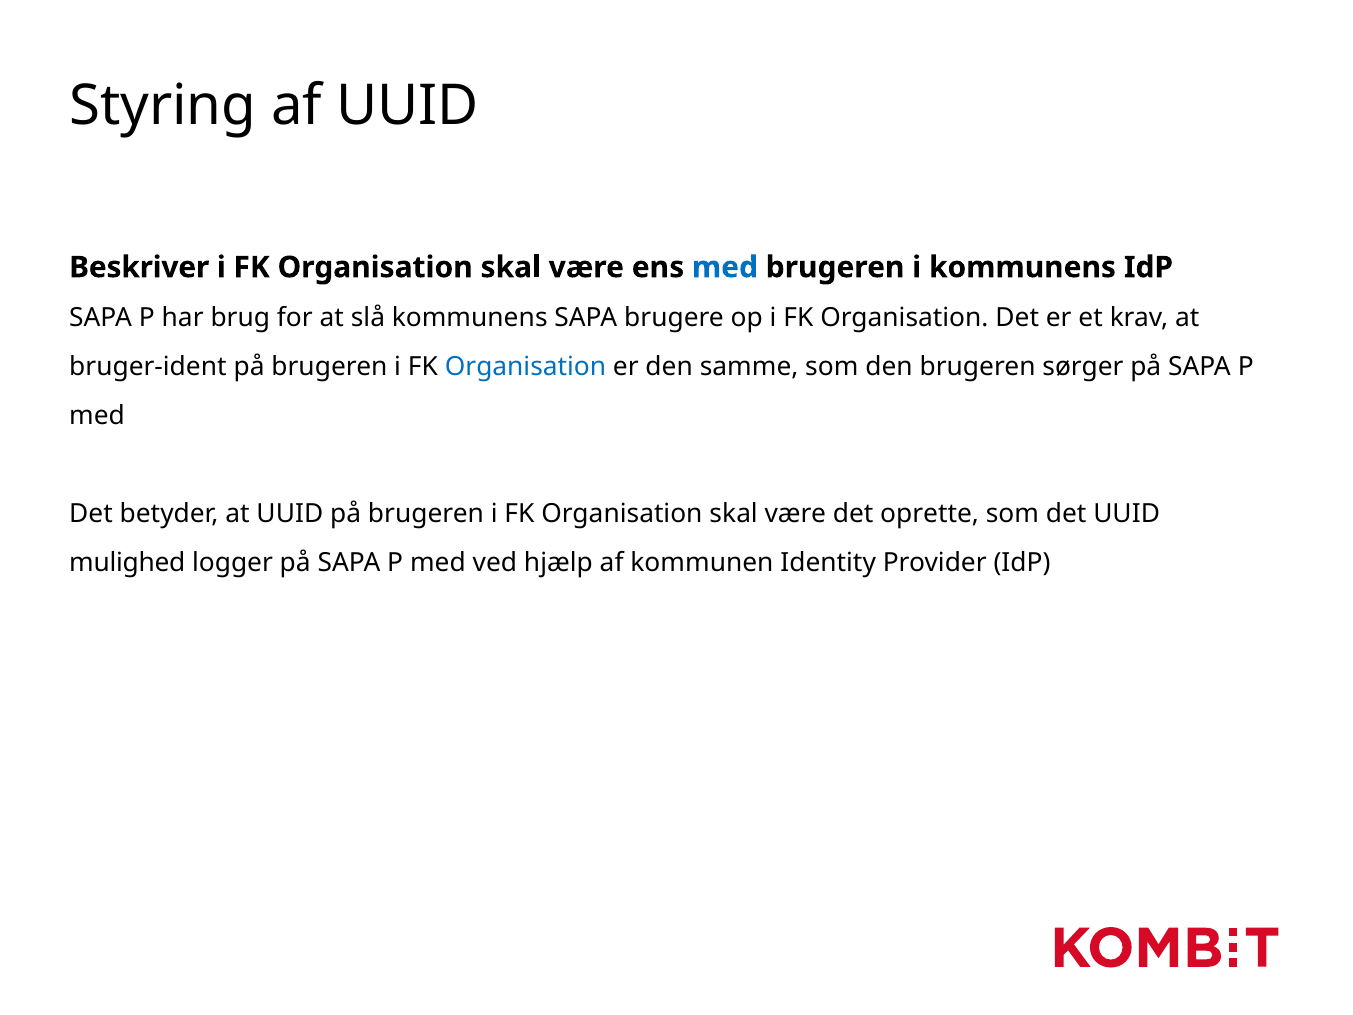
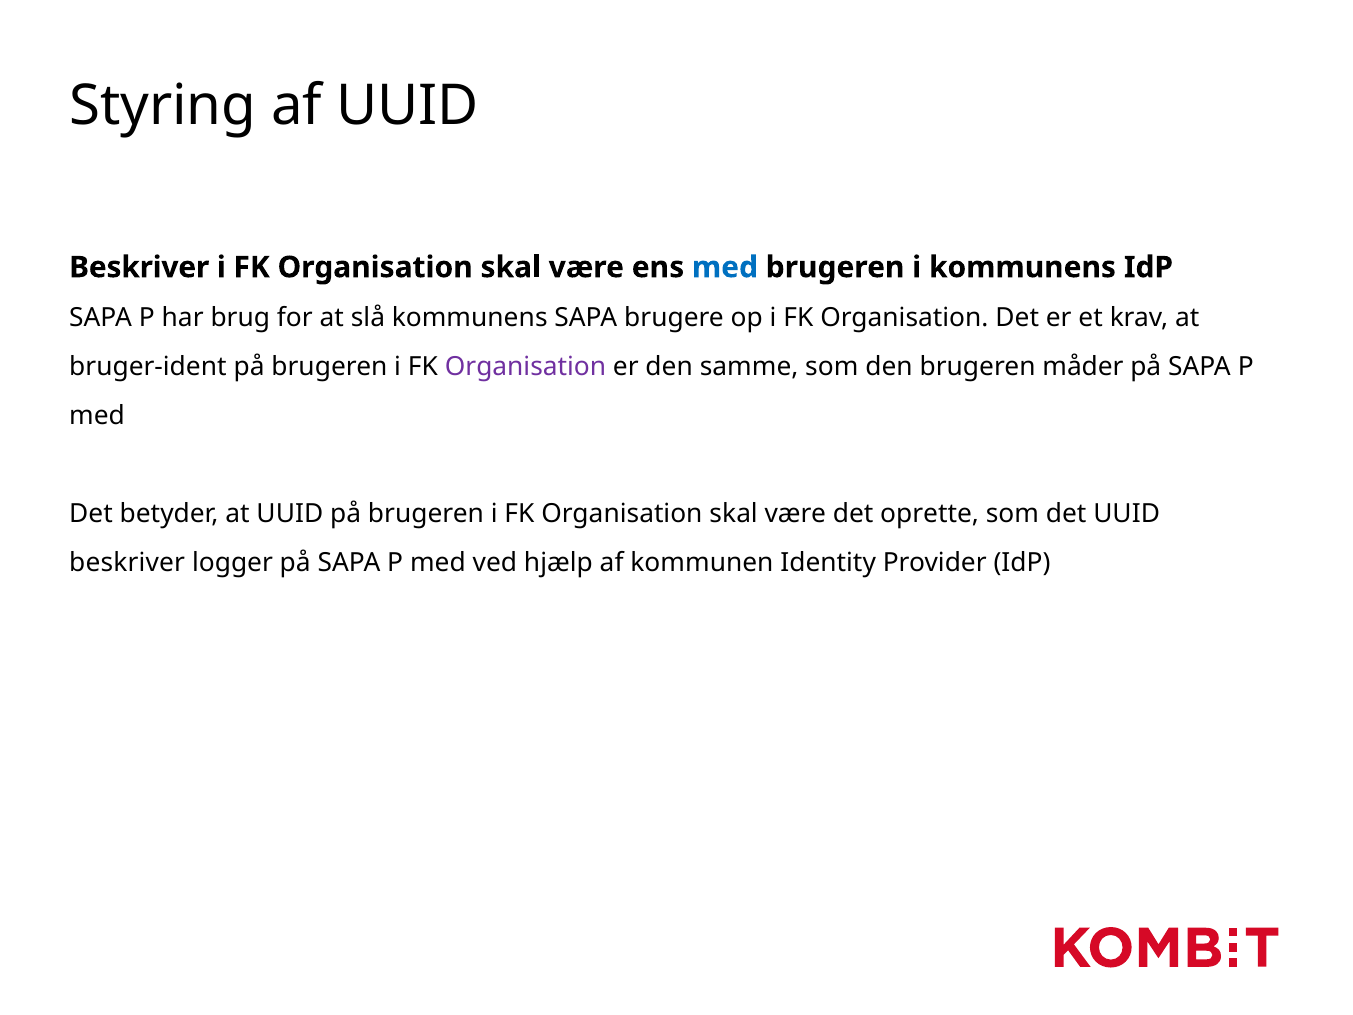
Organisation at (525, 367) colour: blue -> purple
sørger: sørger -> måder
mulighed at (127, 562): mulighed -> beskriver
